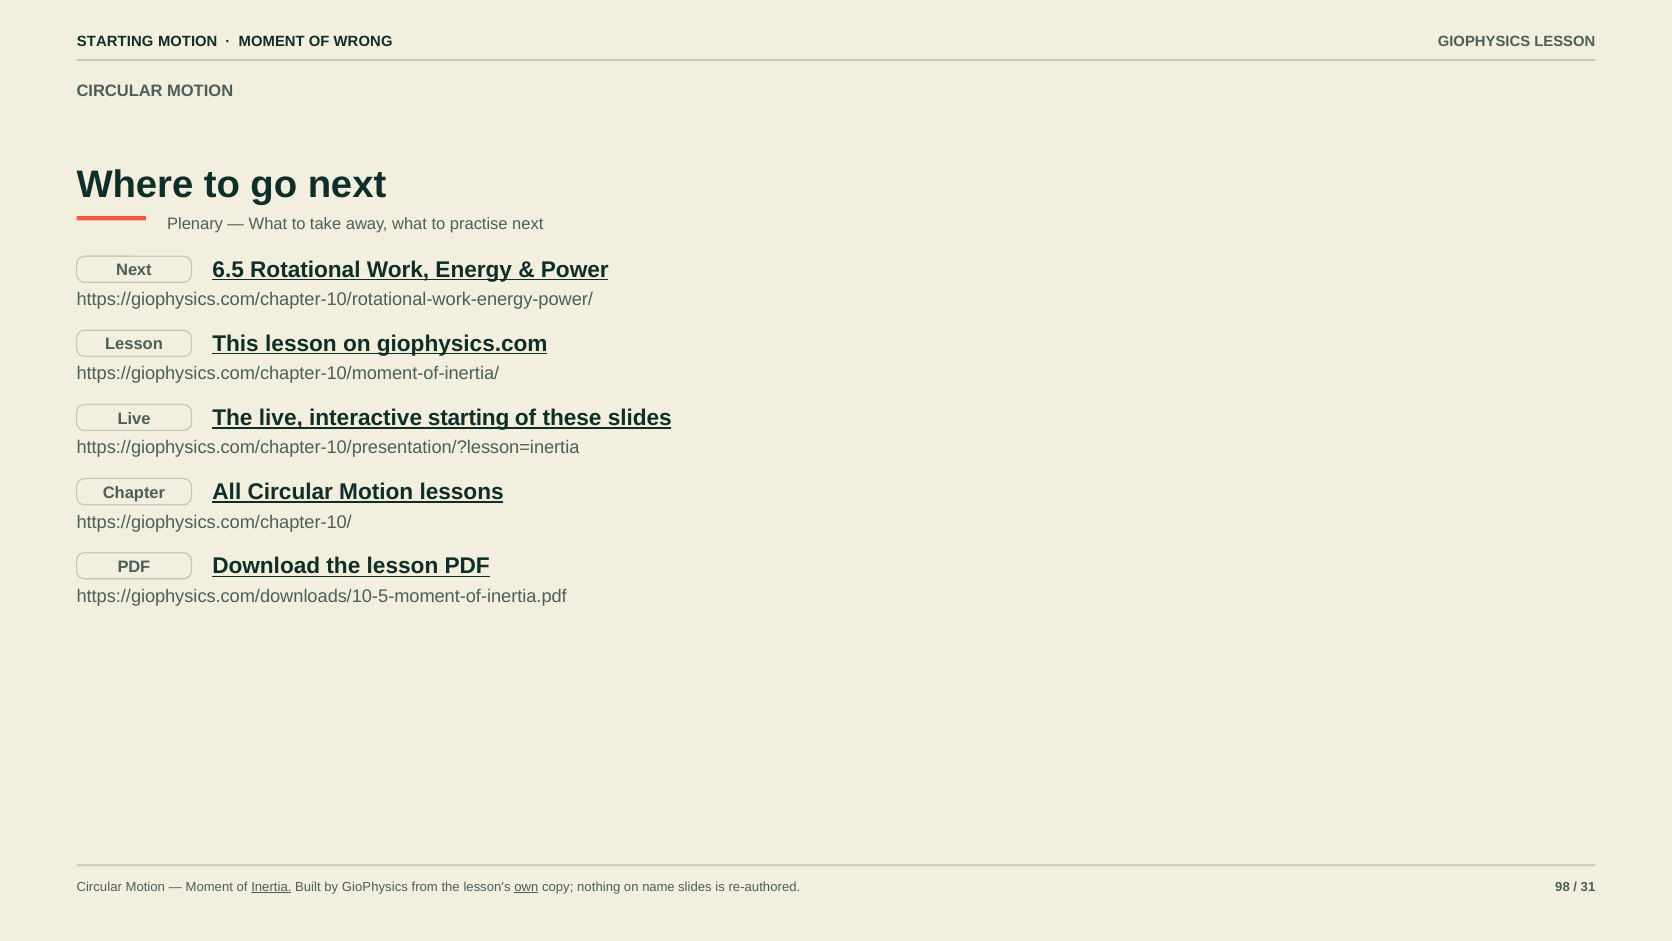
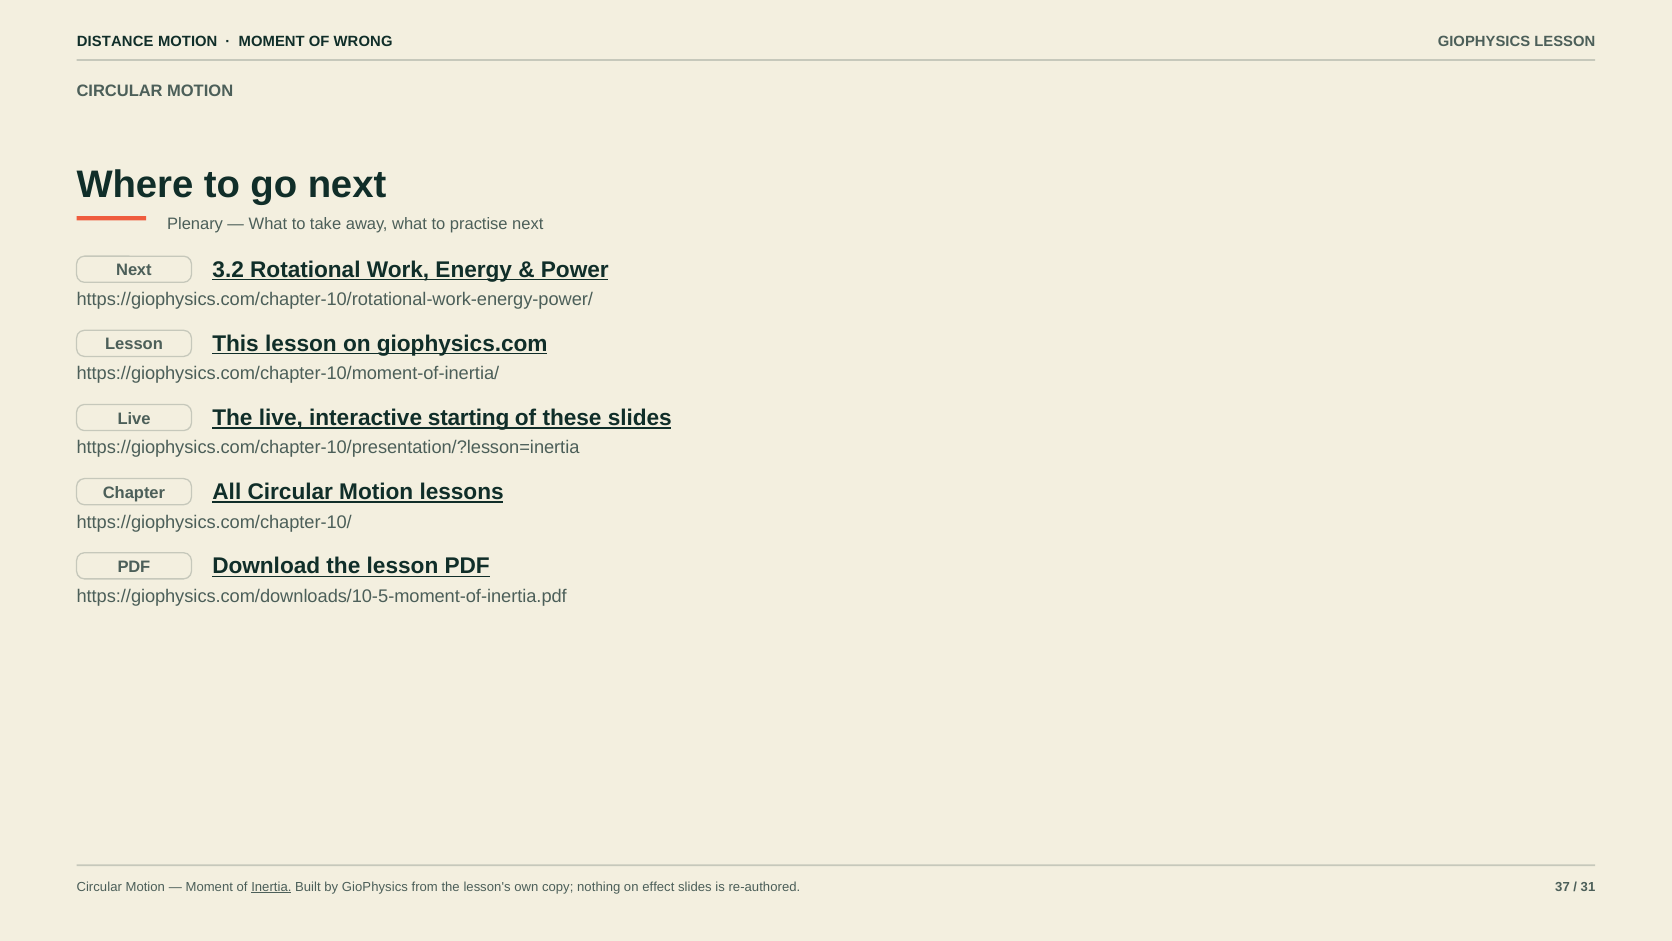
STARTING at (115, 41): STARTING -> DISTANCE
6.5: 6.5 -> 3.2
own underline: present -> none
name: name -> effect
98: 98 -> 37
